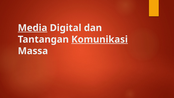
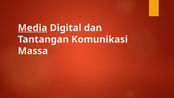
Komunikasi underline: present -> none
